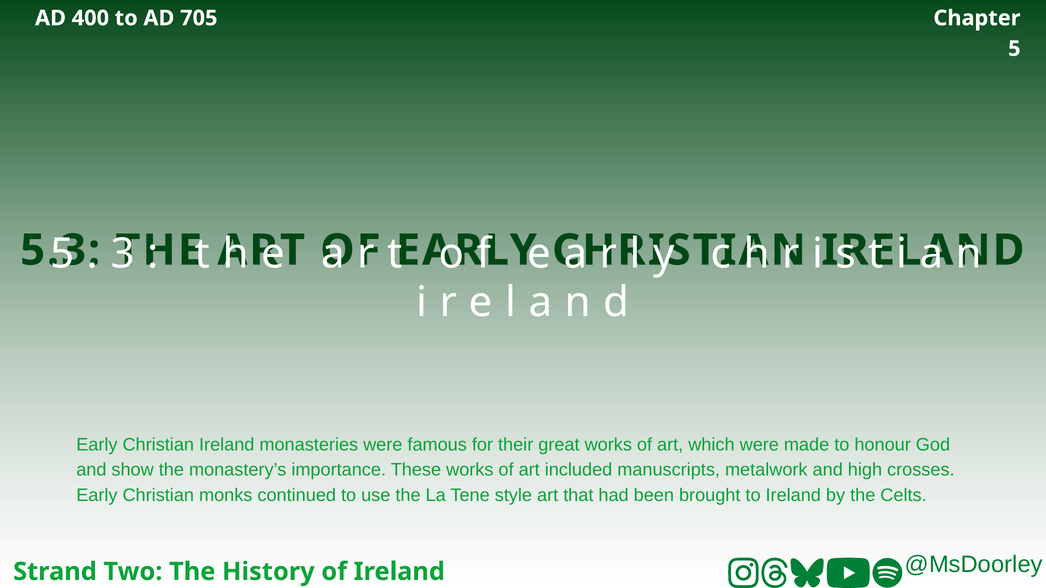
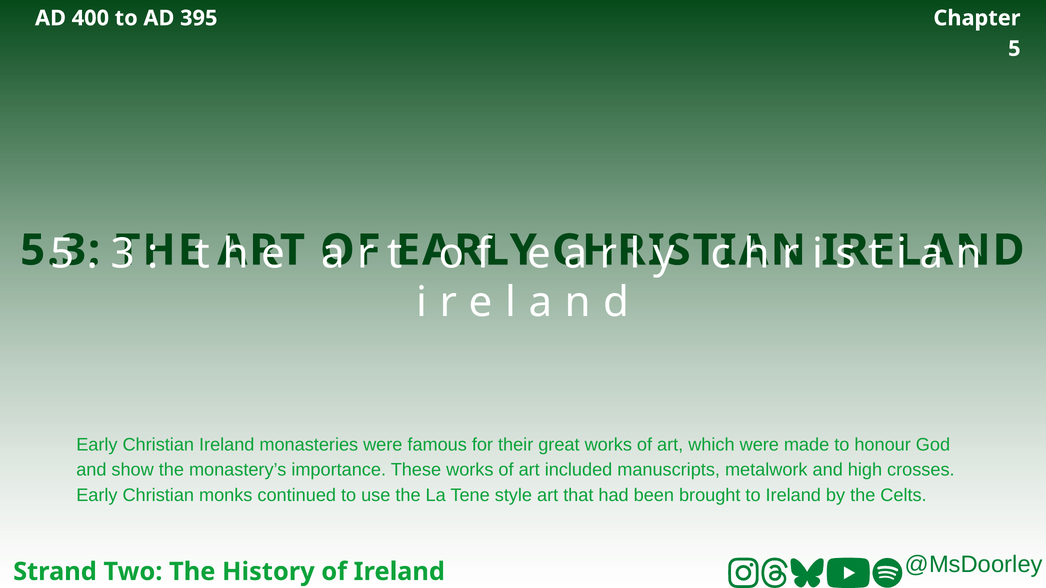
705: 705 -> 395
